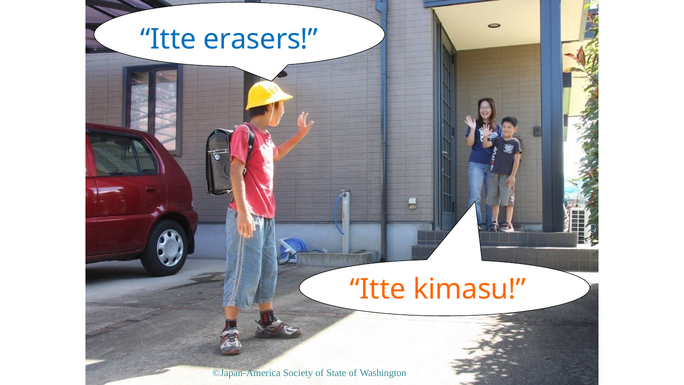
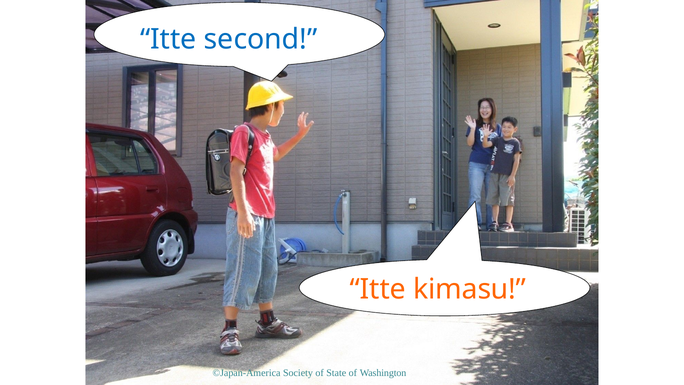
erasers: erasers -> second
